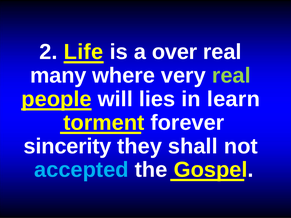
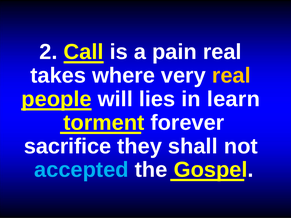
Life: Life -> Call
over: over -> pain
many: many -> takes
real at (231, 76) colour: light green -> yellow
sincerity: sincerity -> sacrifice
